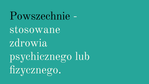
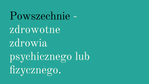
stosowane: stosowane -> zdrowotne
